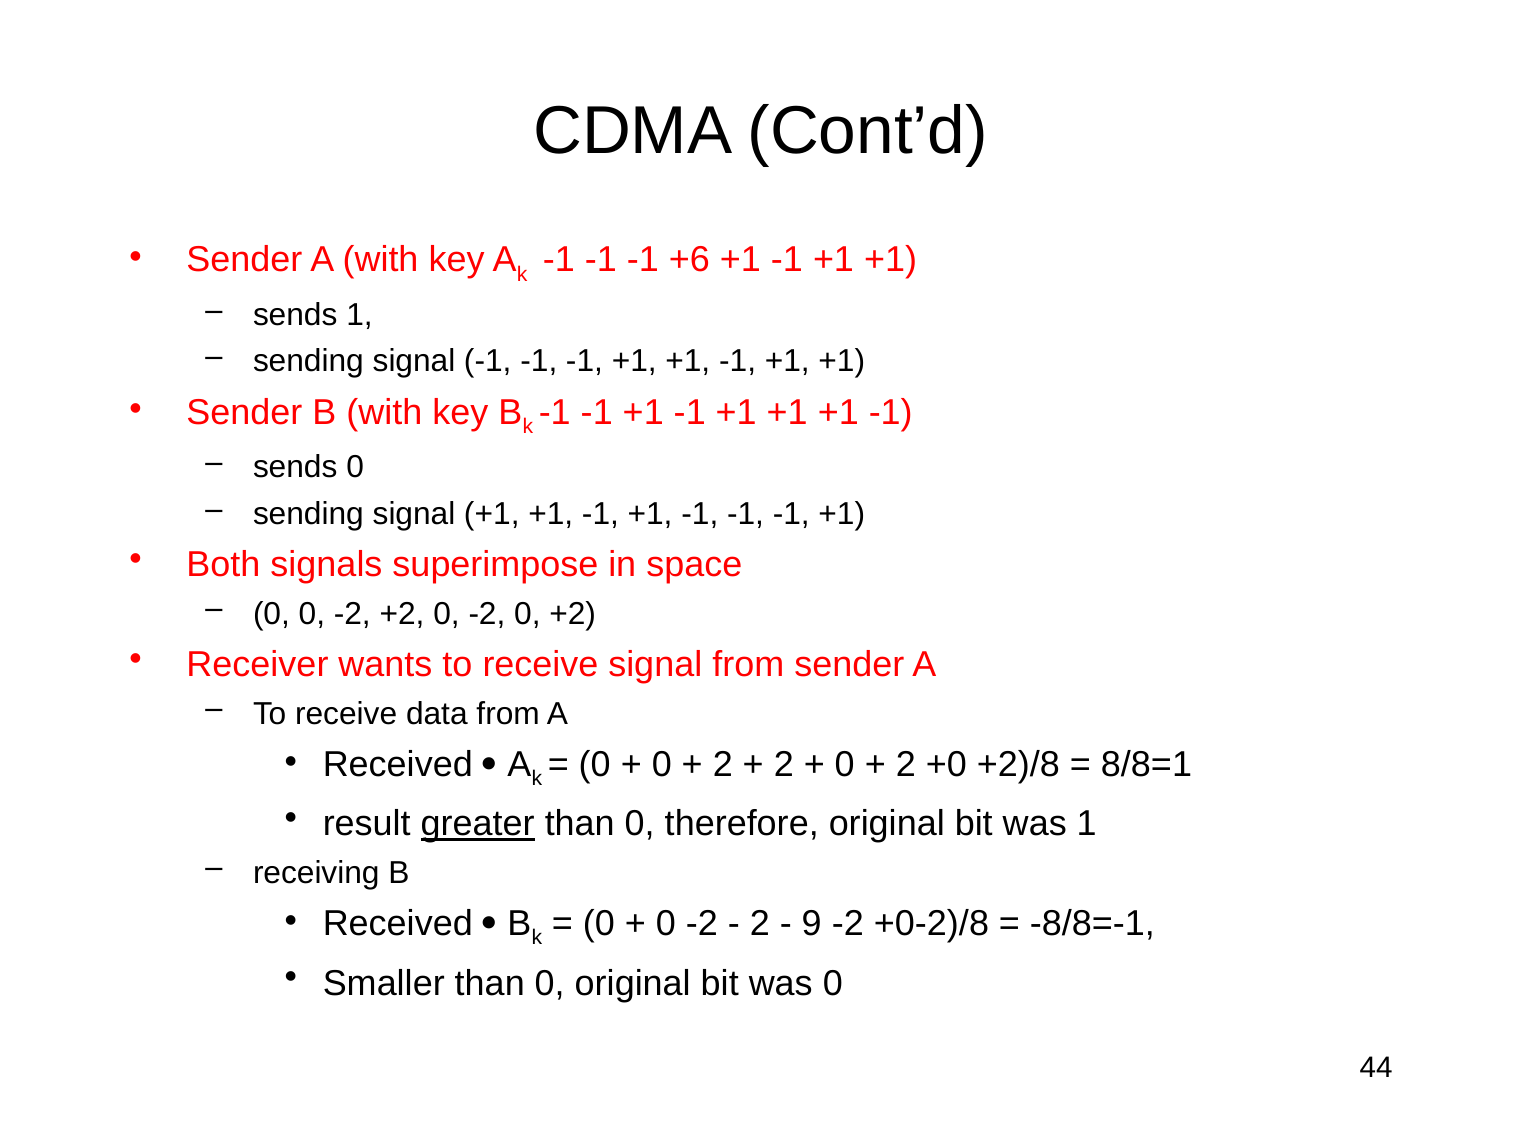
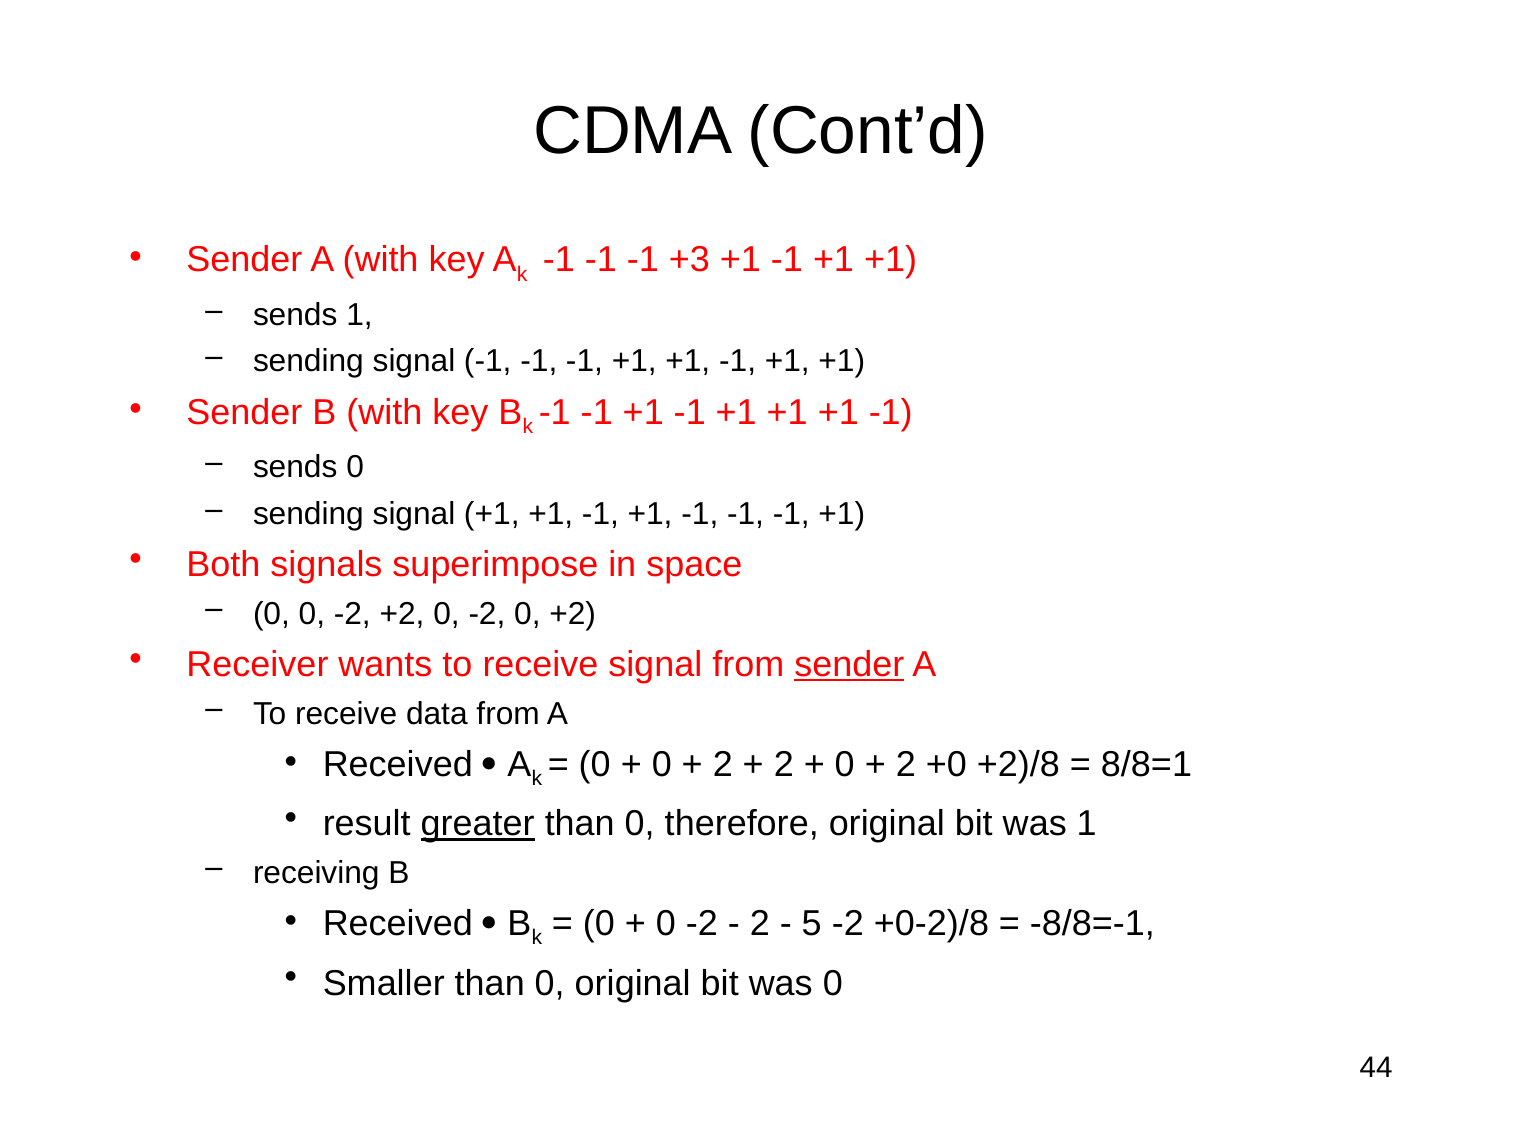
+6: +6 -> +3
sender at (849, 665) underline: none -> present
9: 9 -> 5
